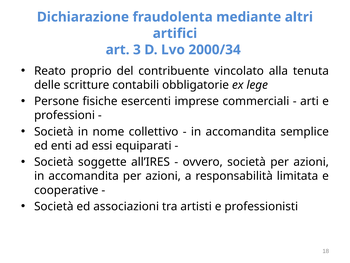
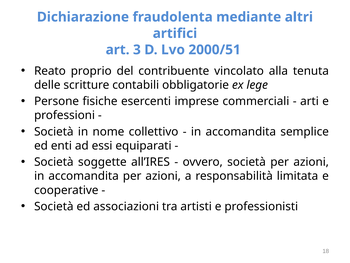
2000/34: 2000/34 -> 2000/51
